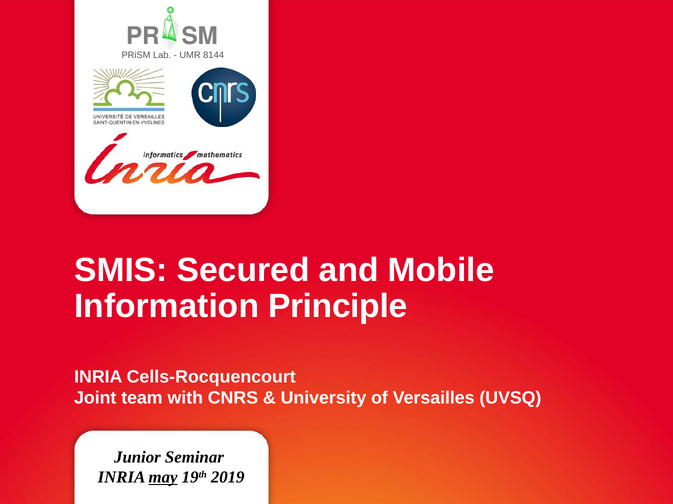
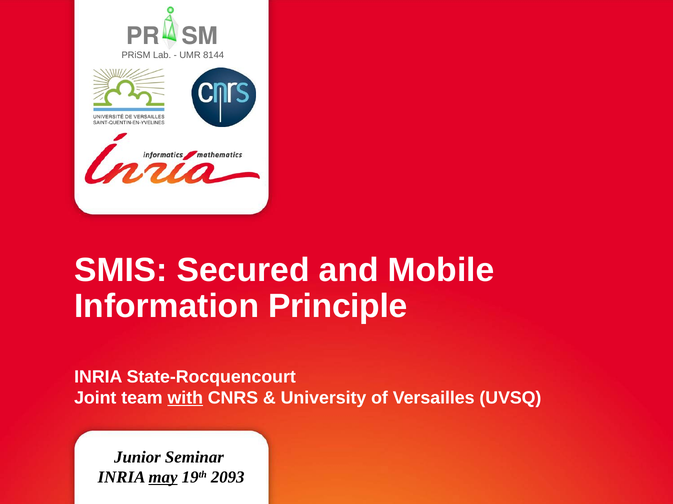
Cells-Rocquencourt: Cells-Rocquencourt -> State-Rocquencourt
with underline: none -> present
2019: 2019 -> 2093
